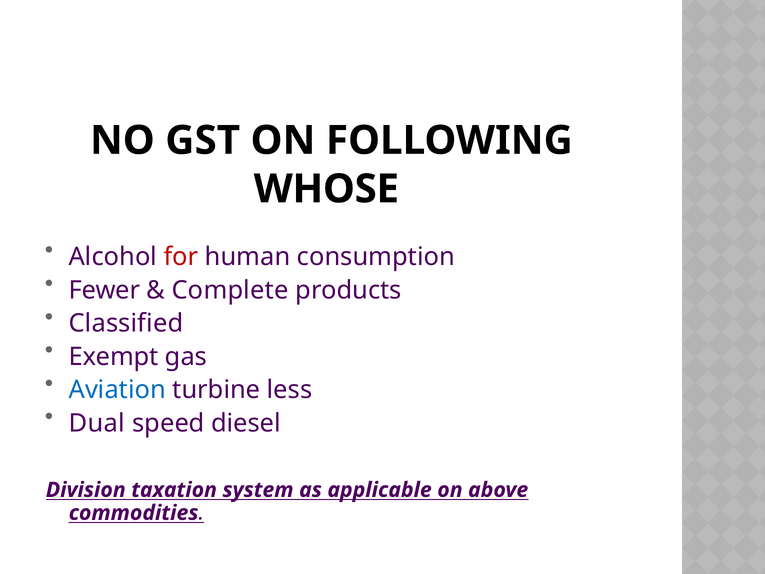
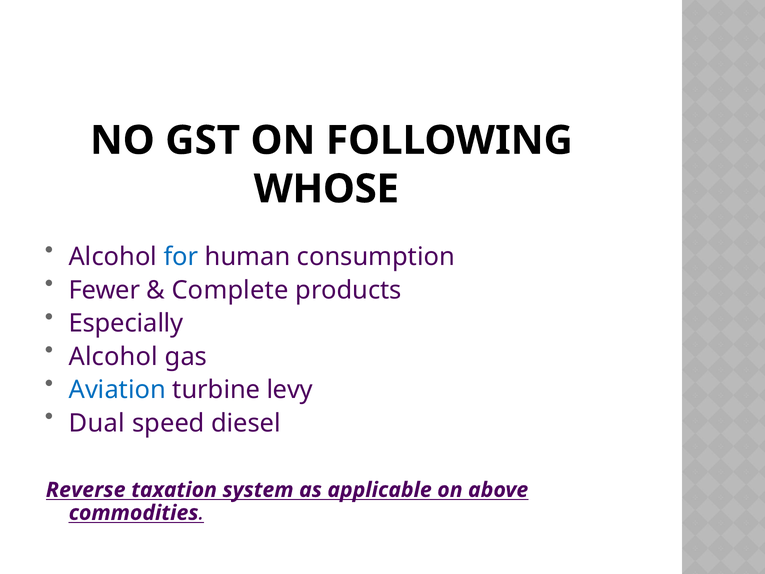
for colour: red -> blue
Classified: Classified -> Especially
Exempt at (114, 356): Exempt -> Alcohol
less: less -> levy
Division: Division -> Reverse
